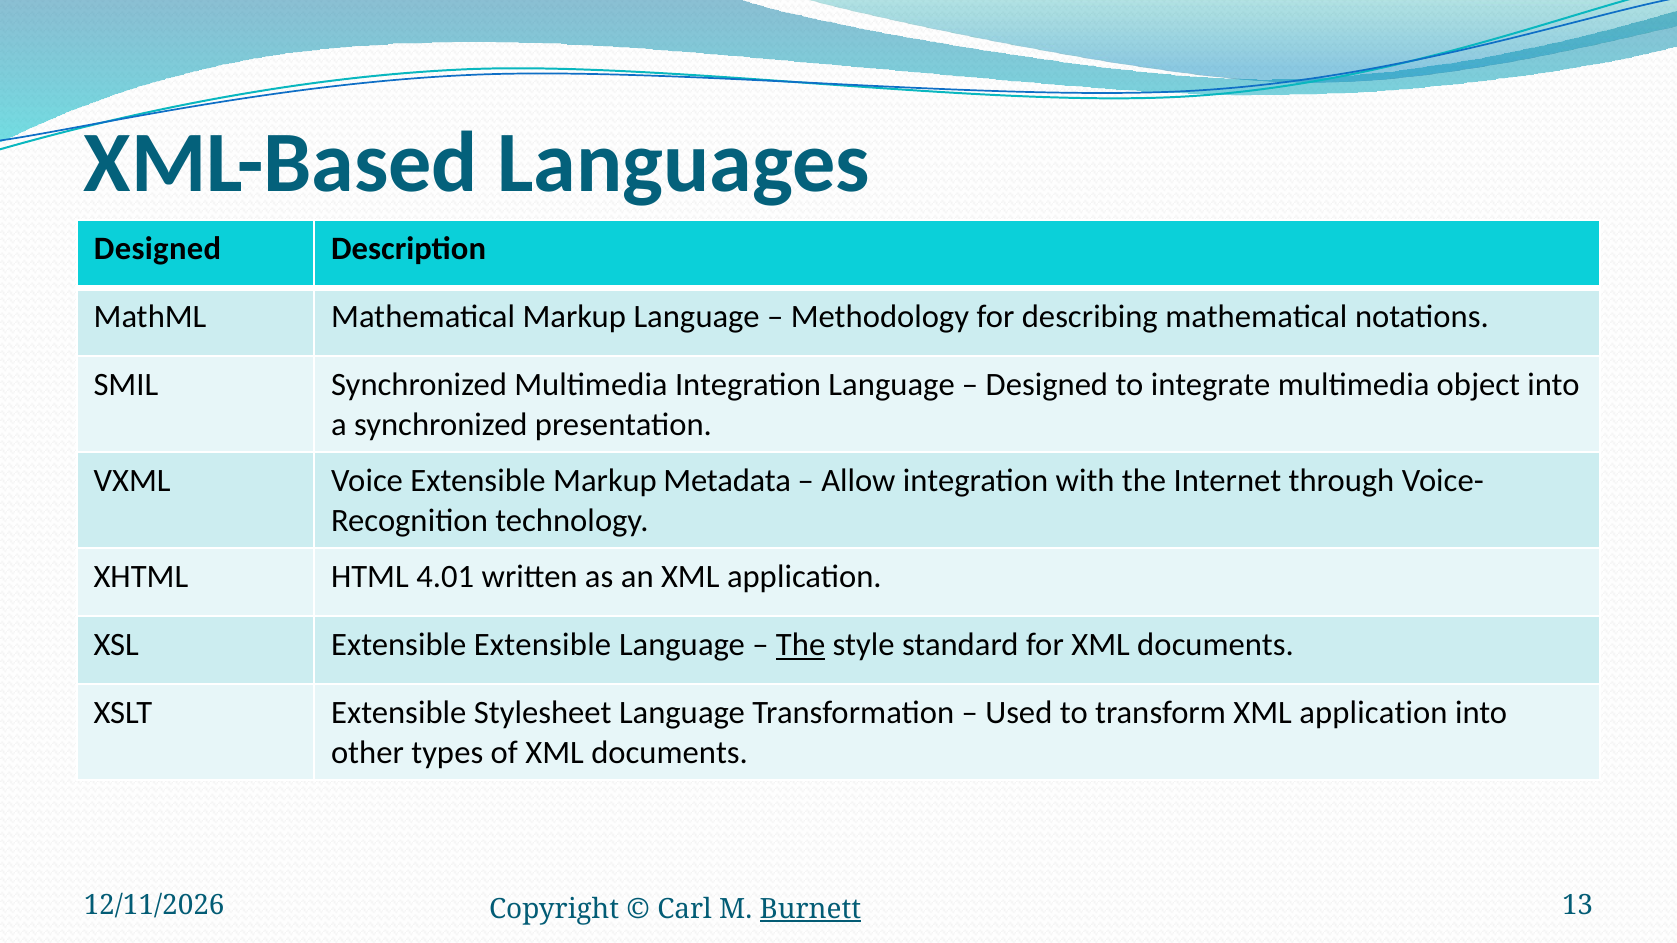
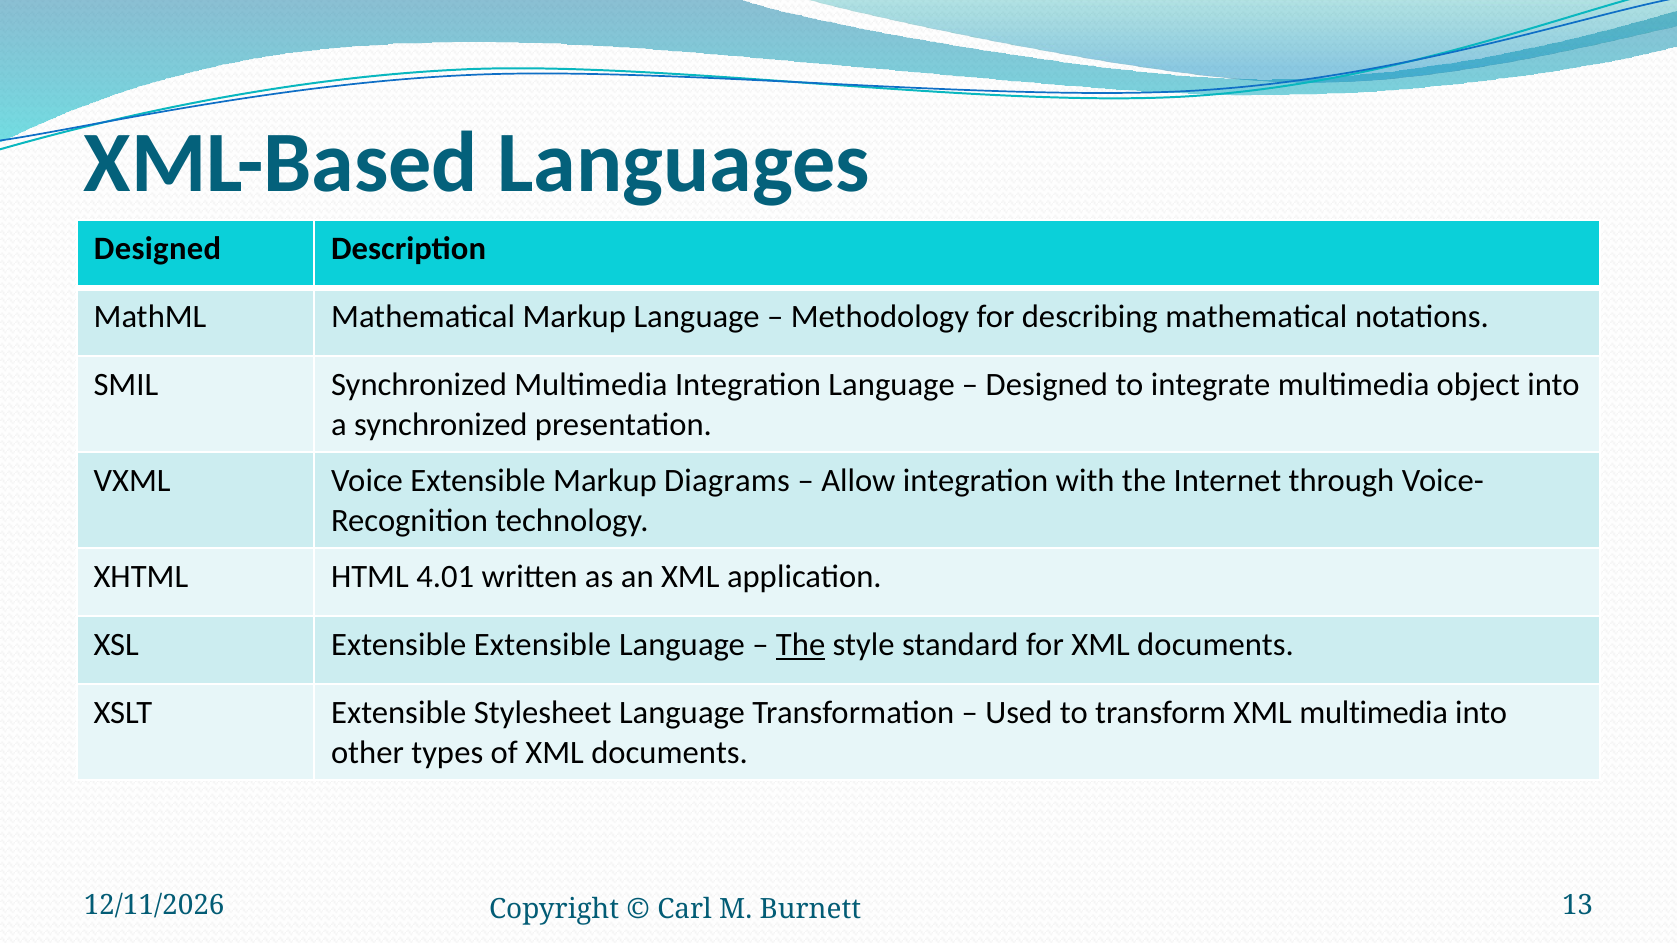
Metadata: Metadata -> Diagrams
transform XML application: application -> multimedia
Burnett underline: present -> none
